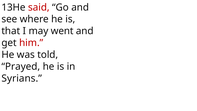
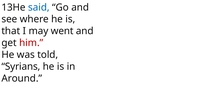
said colour: red -> blue
Prayed: Prayed -> Syrians
Syrians: Syrians -> Around
